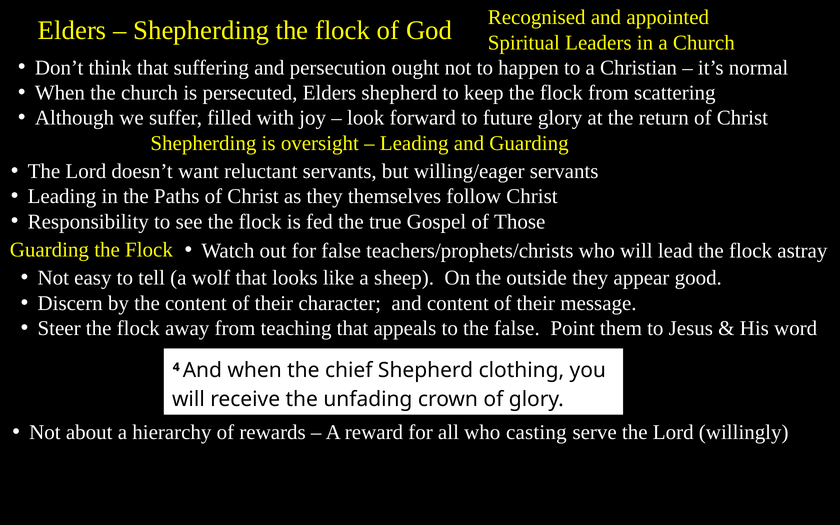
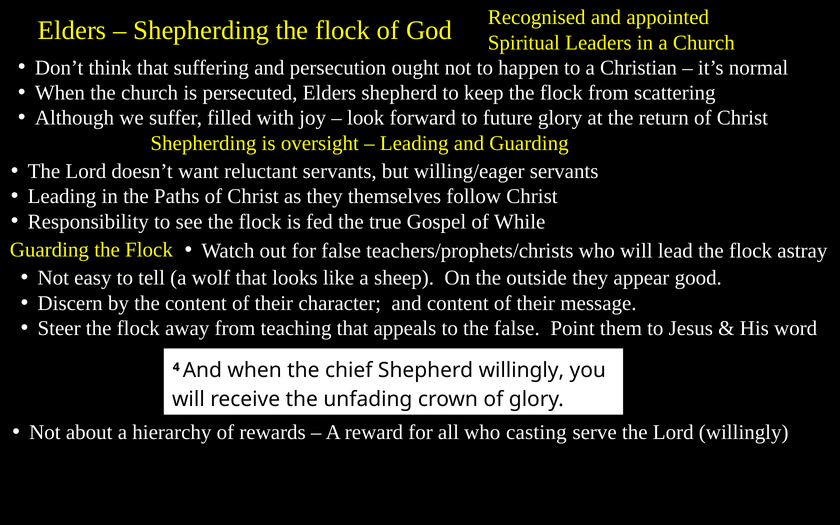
Those: Those -> While
Shepherd clothing: clothing -> willingly
